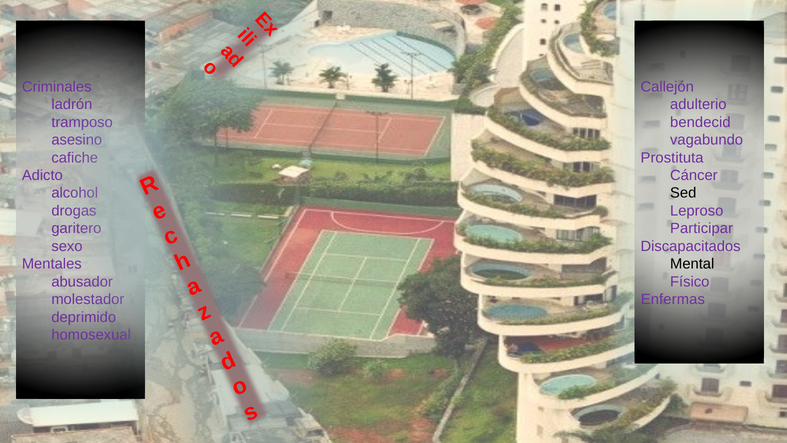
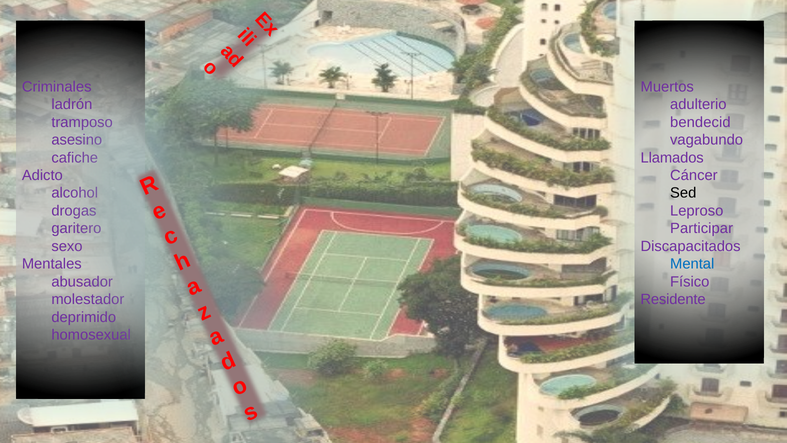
Callejón: Callejón -> Muertos
Prostituta: Prostituta -> Llamados
Mental colour: black -> blue
Enfermas: Enfermas -> Residente
